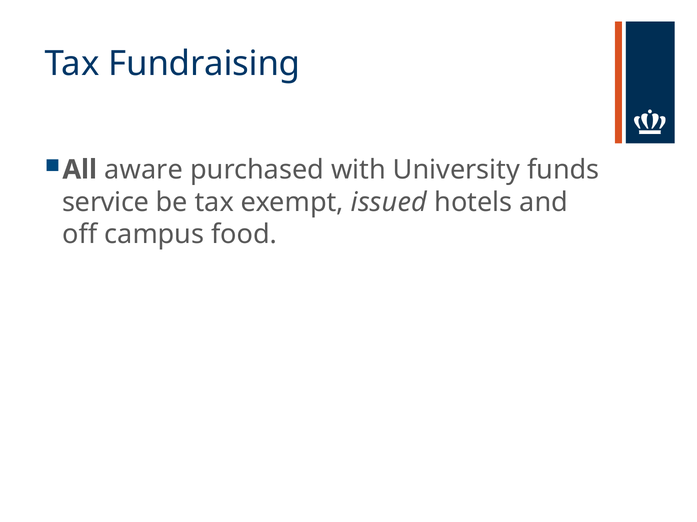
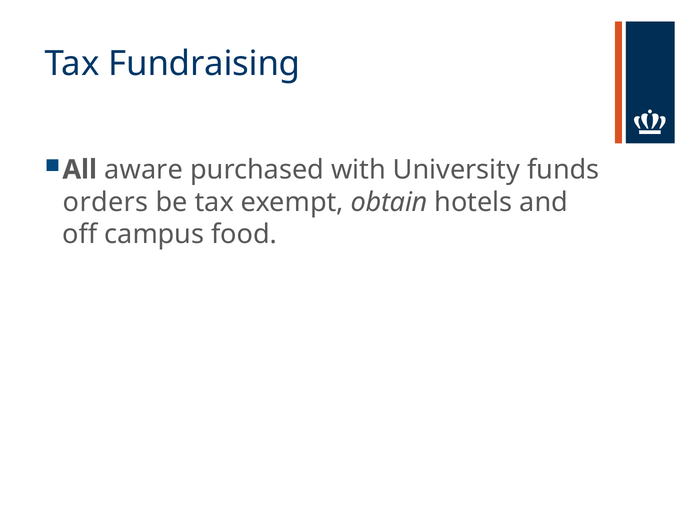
service: service -> orders
issued: issued -> obtain
